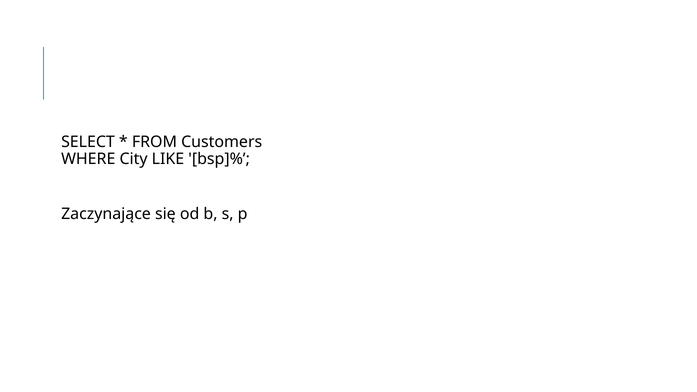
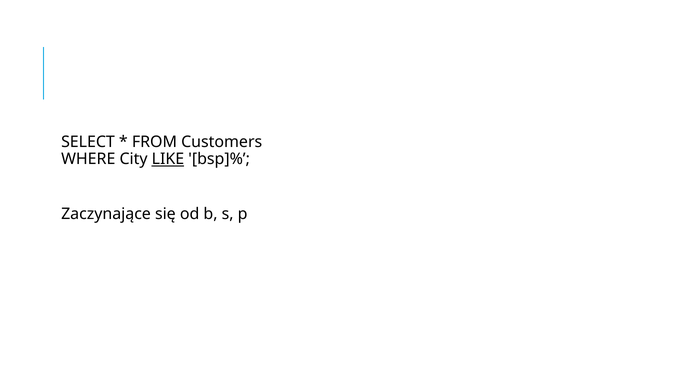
LIKE underline: none -> present
